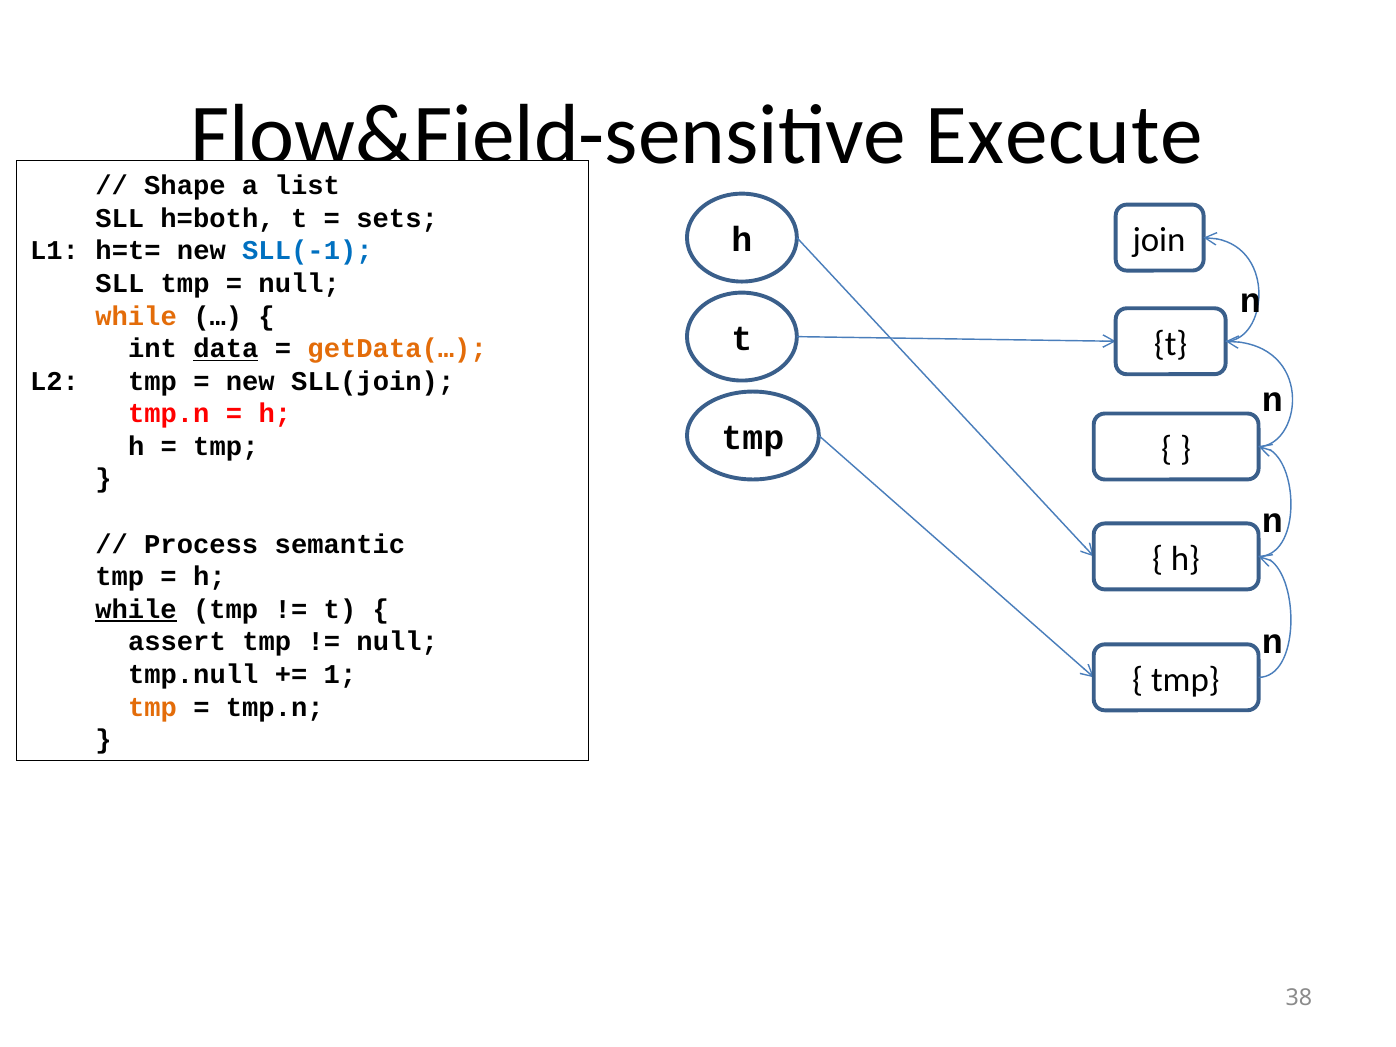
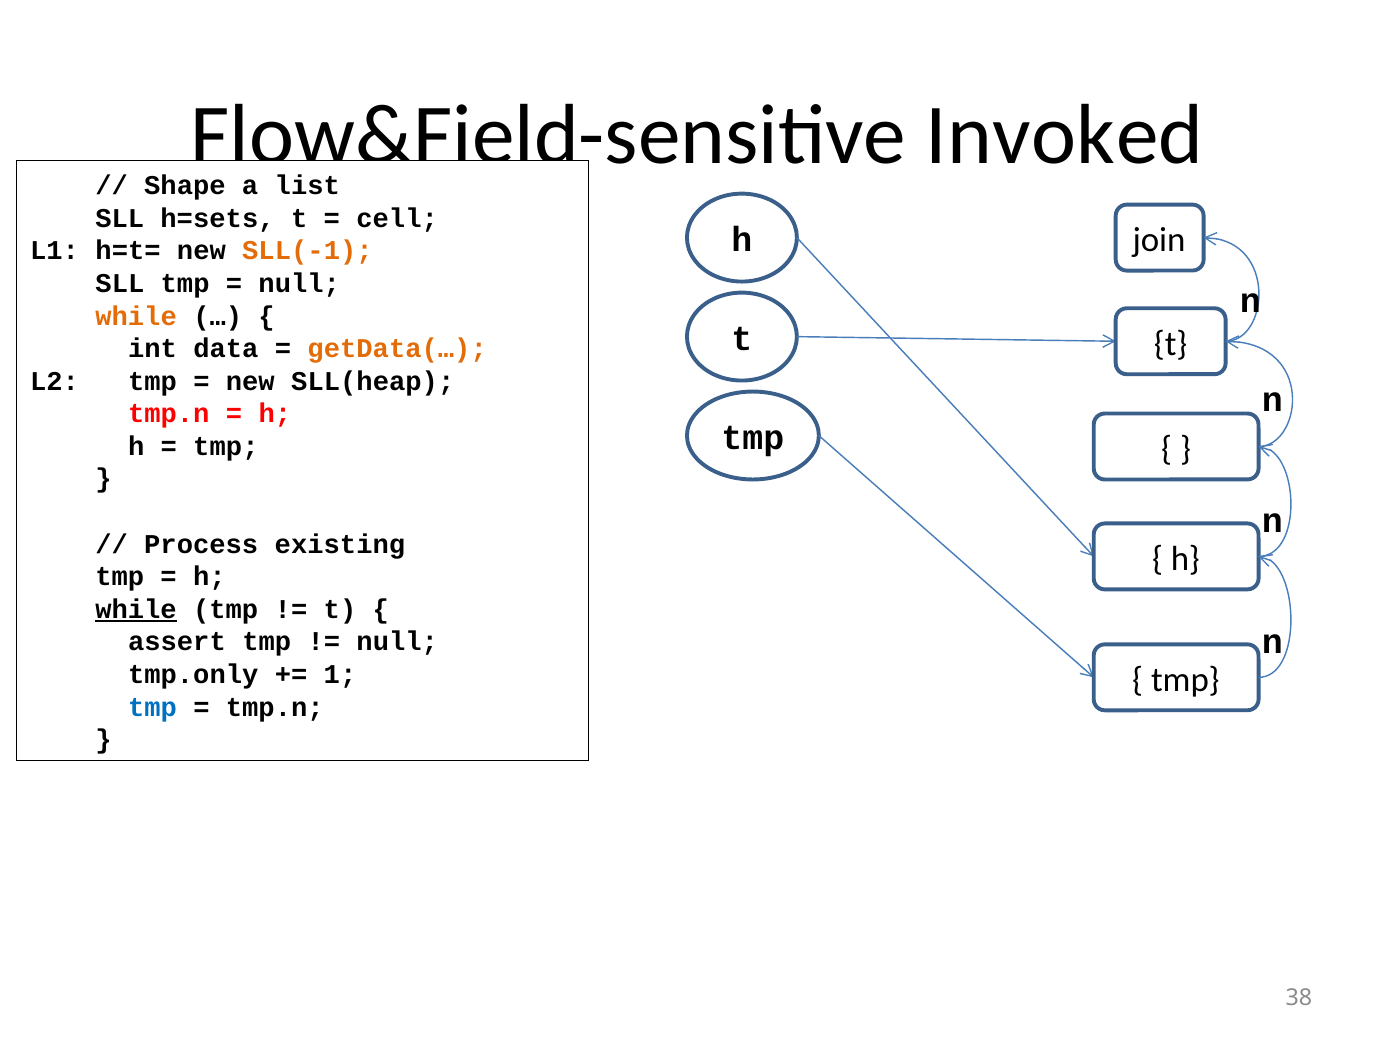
Execute: Execute -> Invoked
h=both: h=both -> h=sets
sets: sets -> cell
SLL(-1 colour: blue -> orange
data underline: present -> none
SLL(join: SLL(join -> SLL(heap
semantic: semantic -> existing
tmp.null: tmp.null -> tmp.only
tmp at (152, 707) colour: orange -> blue
